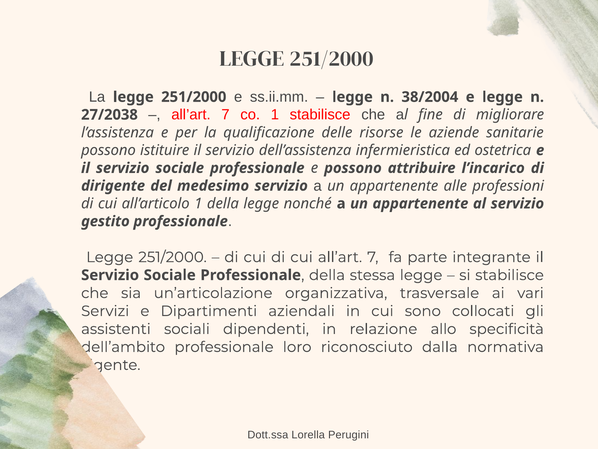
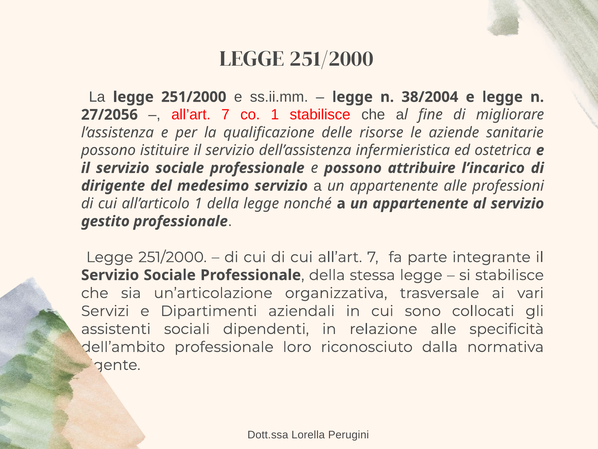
27/2038: 27/2038 -> 27/2056
relazione allo: allo -> alle
